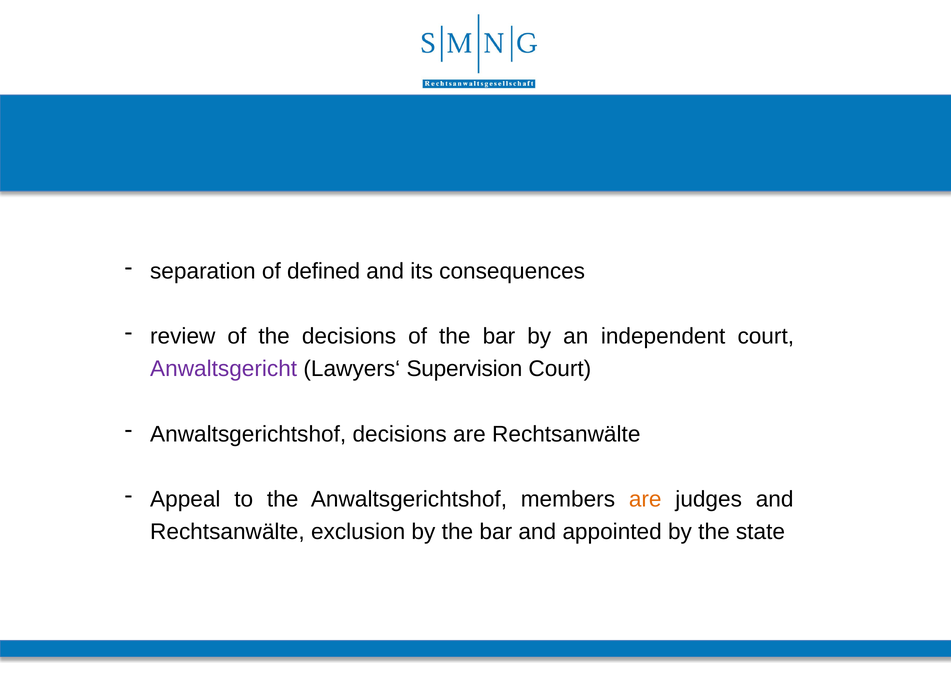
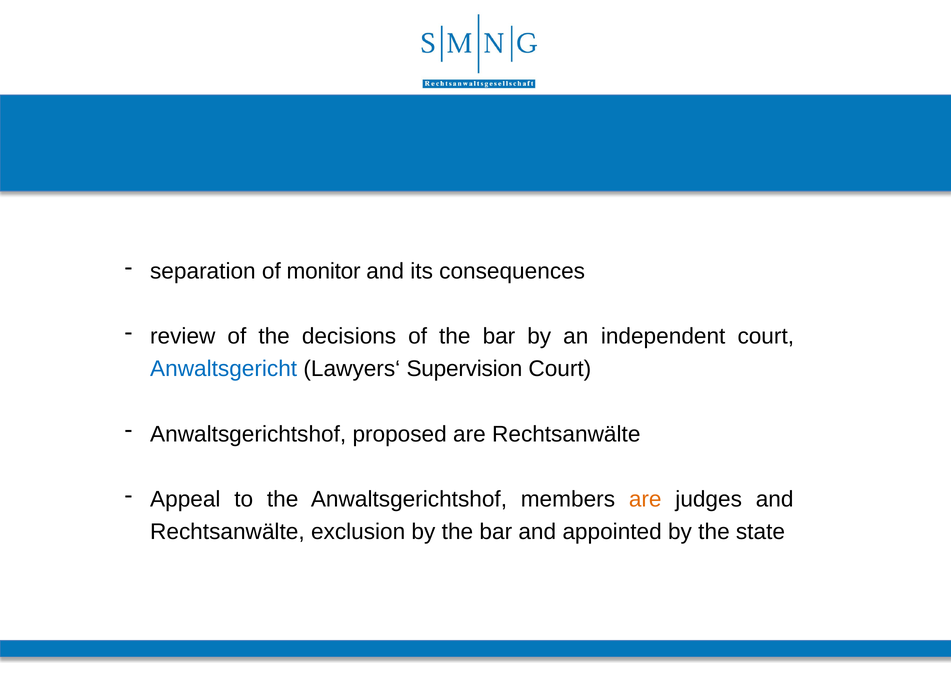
defined: defined -> monitor
Anwaltsgericht colour: purple -> blue
Anwaltsgerichtshof decisions: decisions -> proposed
